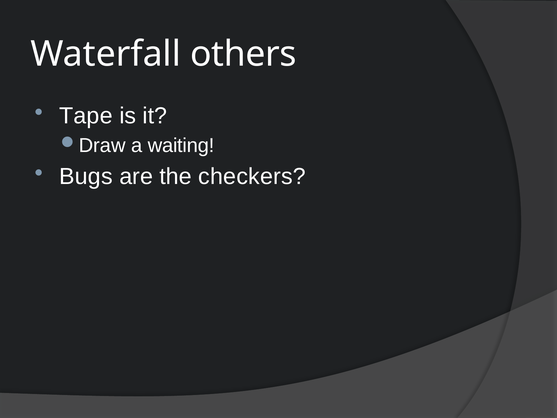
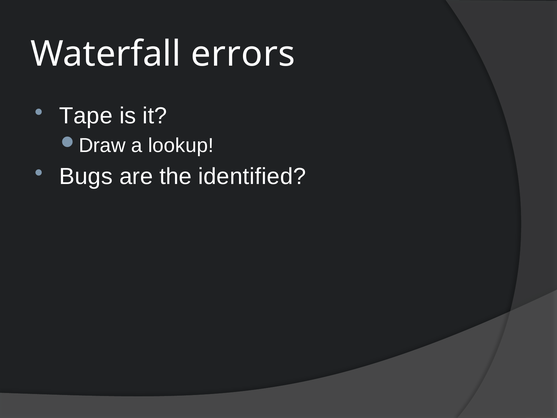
others: others -> errors
waiting: waiting -> lookup
checkers: checkers -> identified
